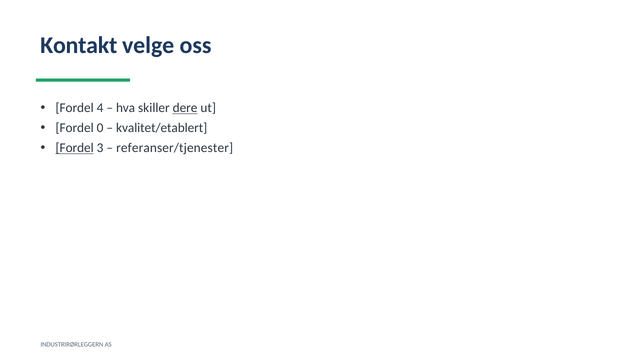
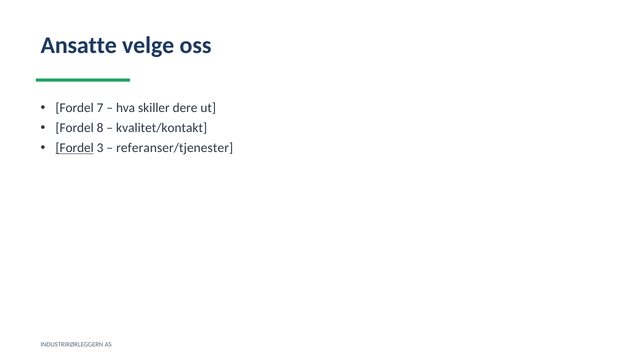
Kontakt: Kontakt -> Ansatte
4: 4 -> 7
dere underline: present -> none
0: 0 -> 8
kvalitet/etablert: kvalitet/etablert -> kvalitet/kontakt
